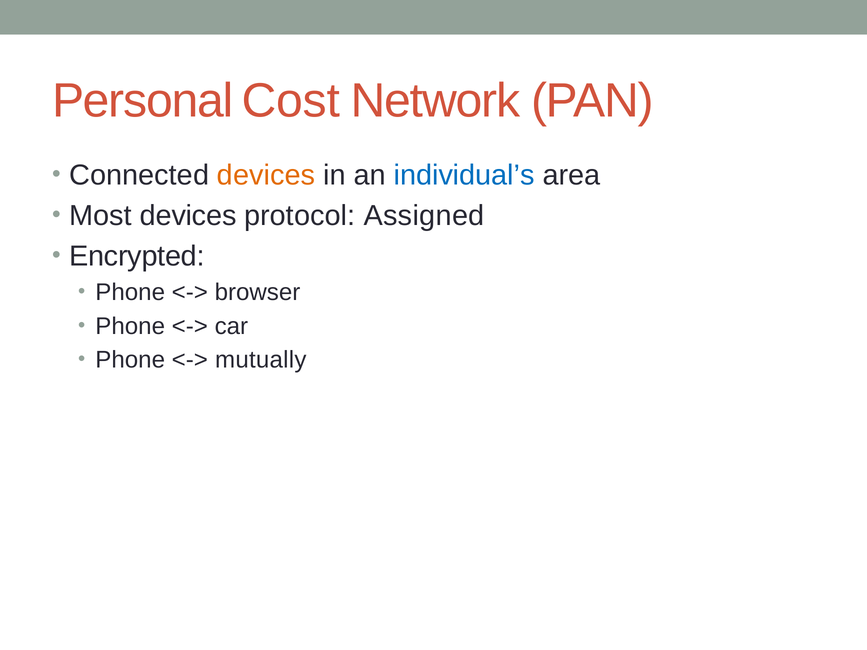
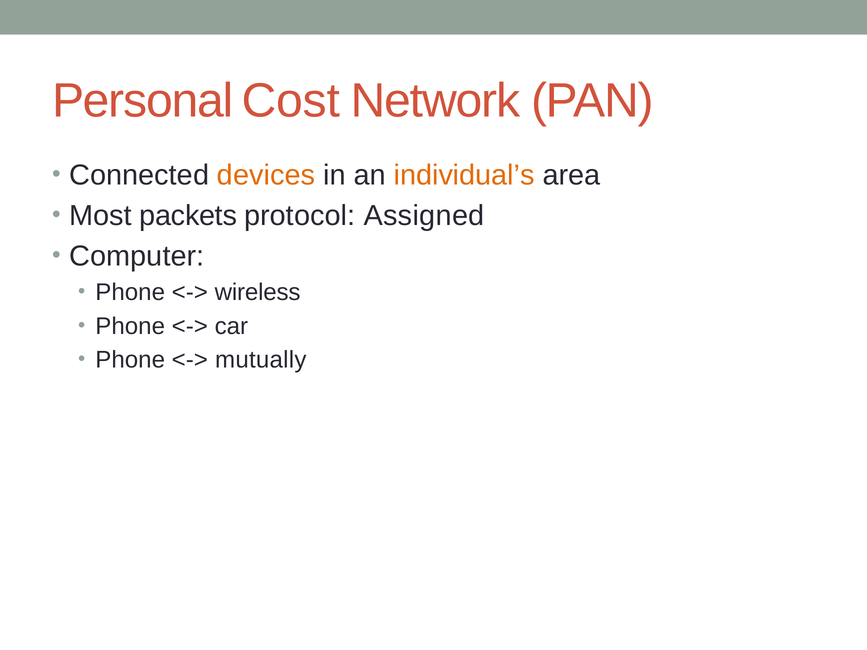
individual’s colour: blue -> orange
Most devices: devices -> packets
Encrypted: Encrypted -> Computer
browser: browser -> wireless
